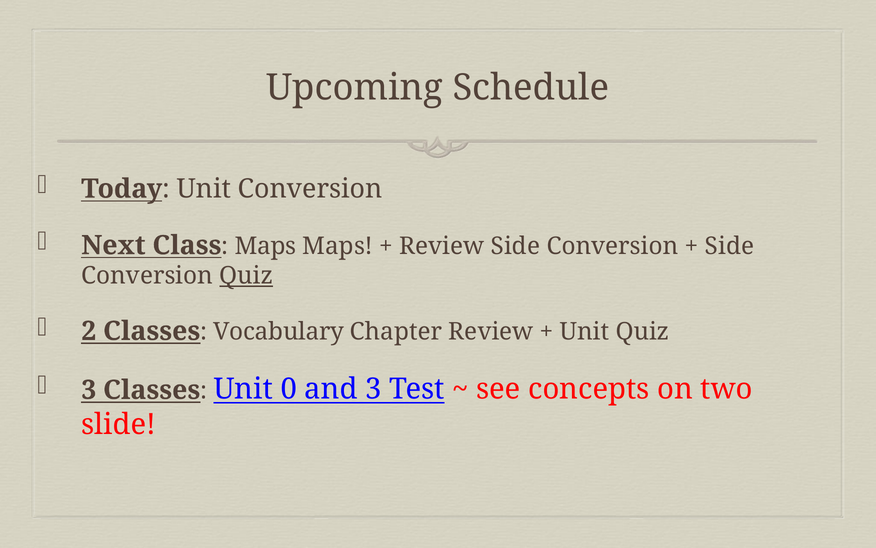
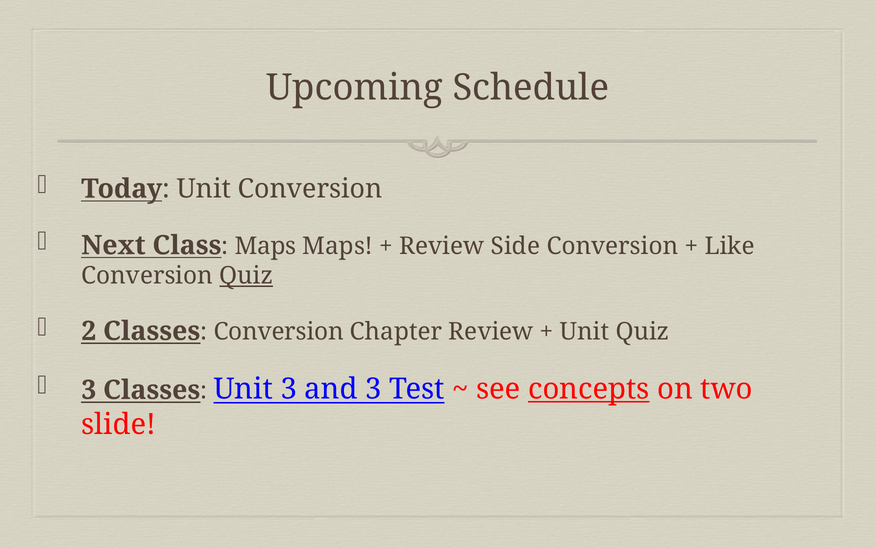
Side at (730, 246): Side -> Like
Classes Vocabulary: Vocabulary -> Conversion
Unit 0: 0 -> 3
concepts underline: none -> present
